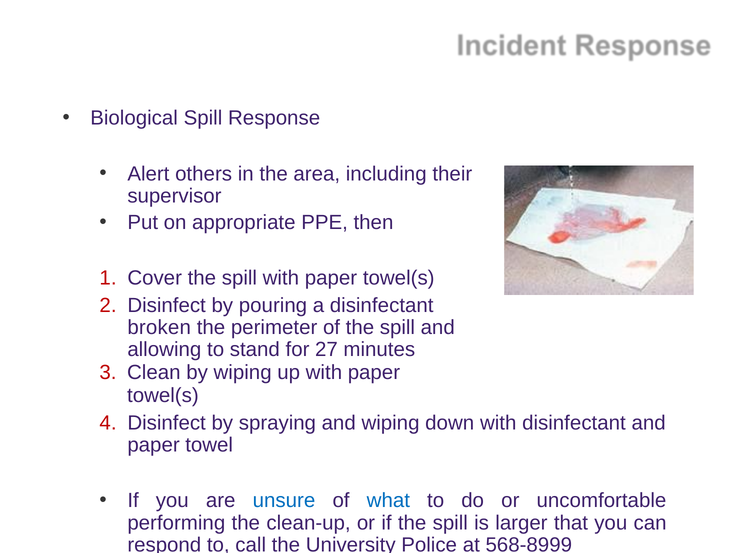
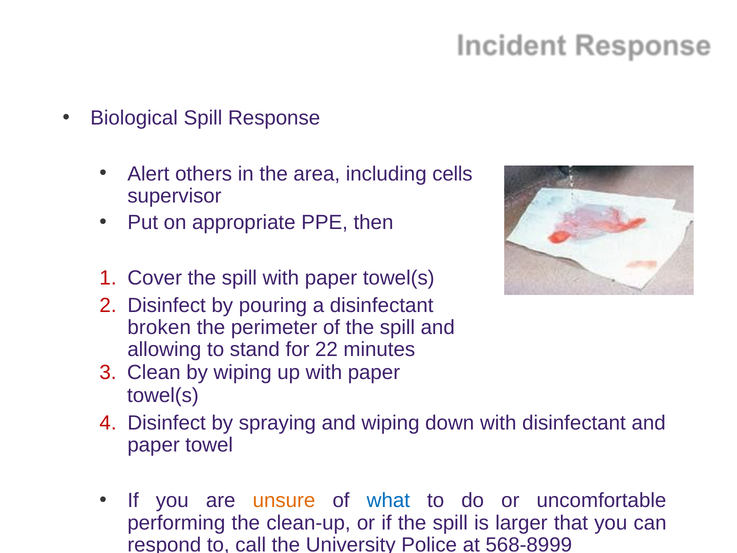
their: their -> cells
27: 27 -> 22
unsure colour: blue -> orange
